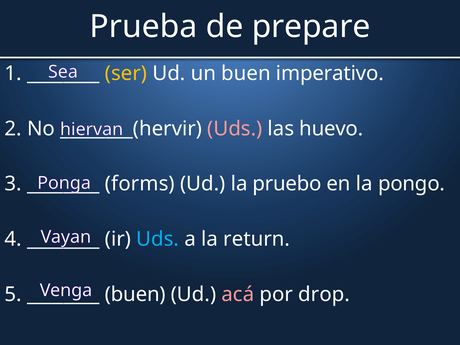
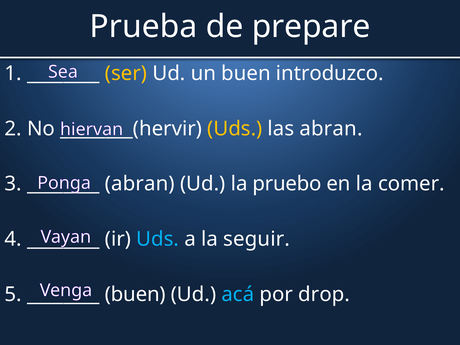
imperativo: imperativo -> introduzco
Uds at (235, 129) colour: pink -> yellow
las huevo: huevo -> abran
forms at (140, 184): forms -> abran
pongo: pongo -> comer
return: return -> seguir
acá colour: pink -> light blue
